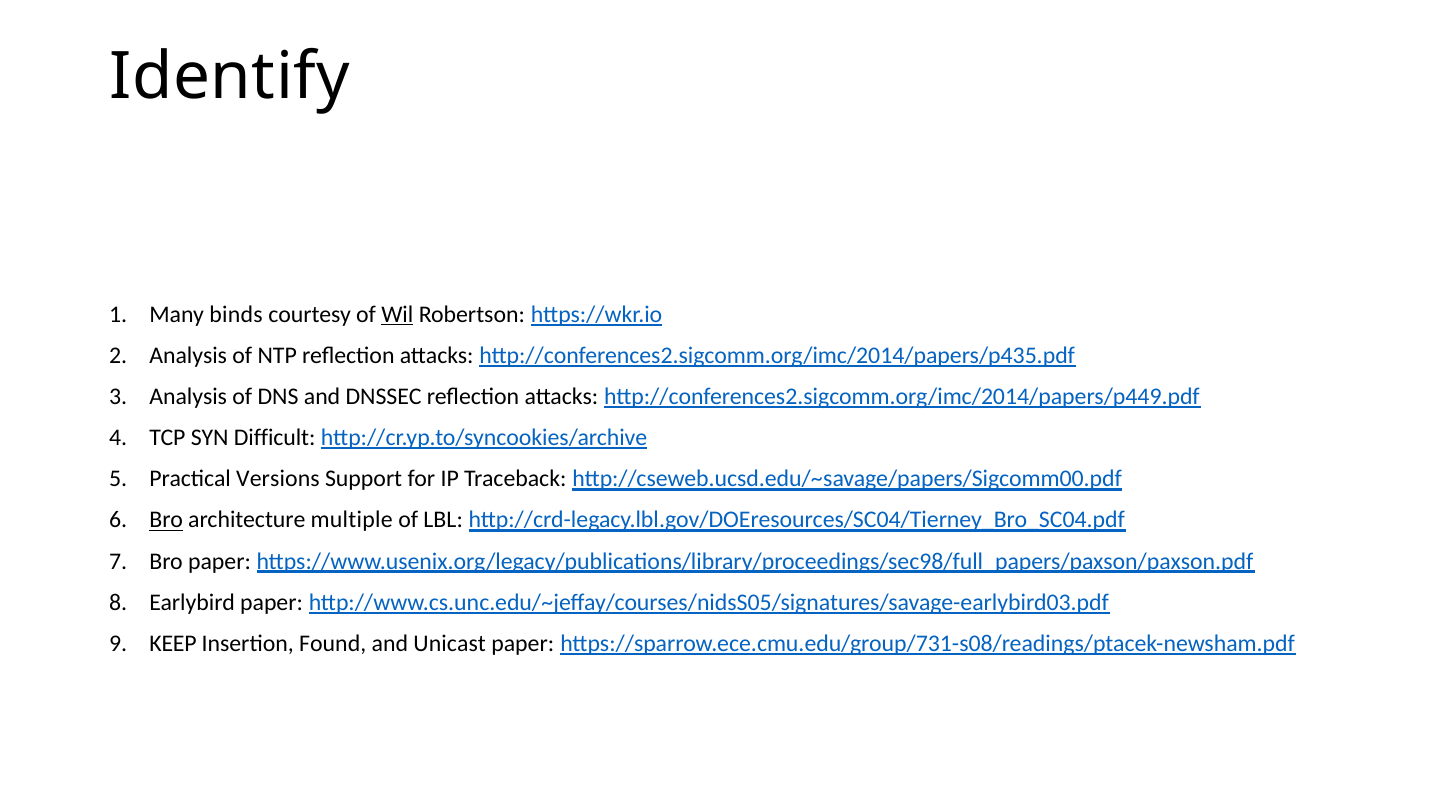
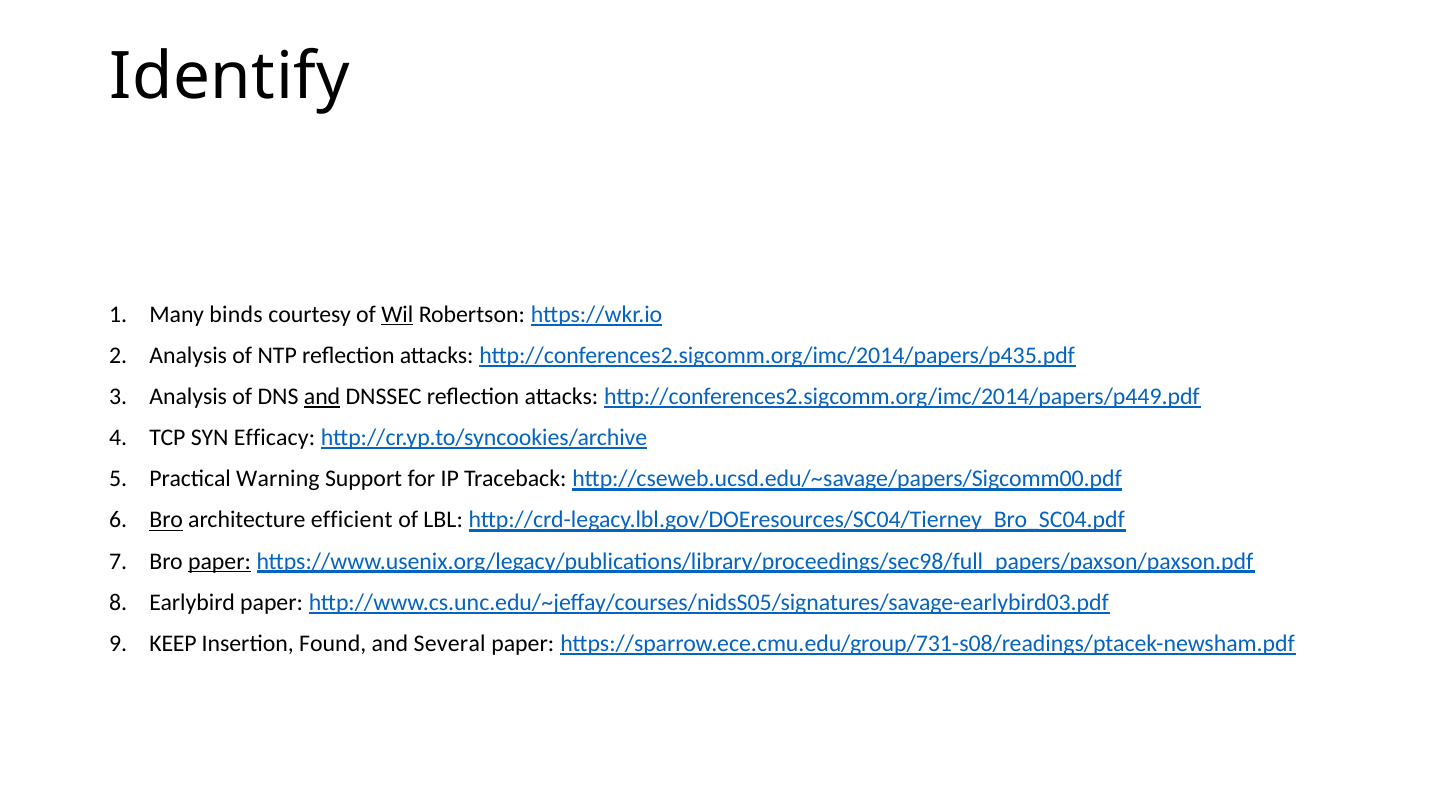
and at (322, 397) underline: none -> present
Difficult: Difficult -> Efficacy
Versions: Versions -> Warning
multiple: multiple -> efficient
paper at (219, 562) underline: none -> present
Unicast: Unicast -> Several
